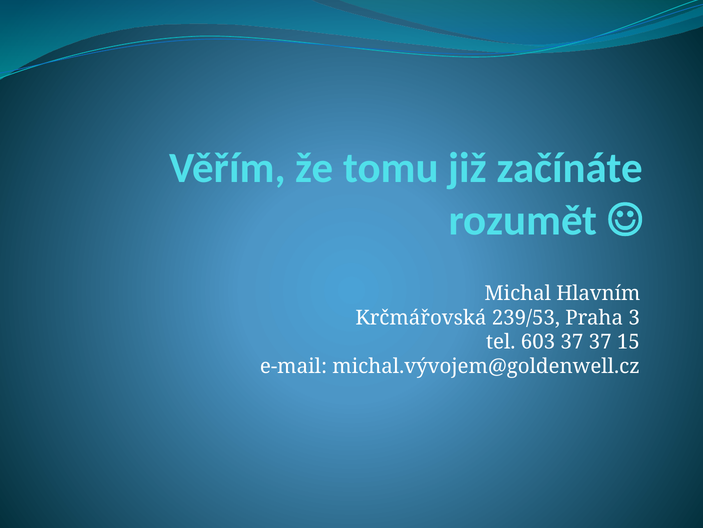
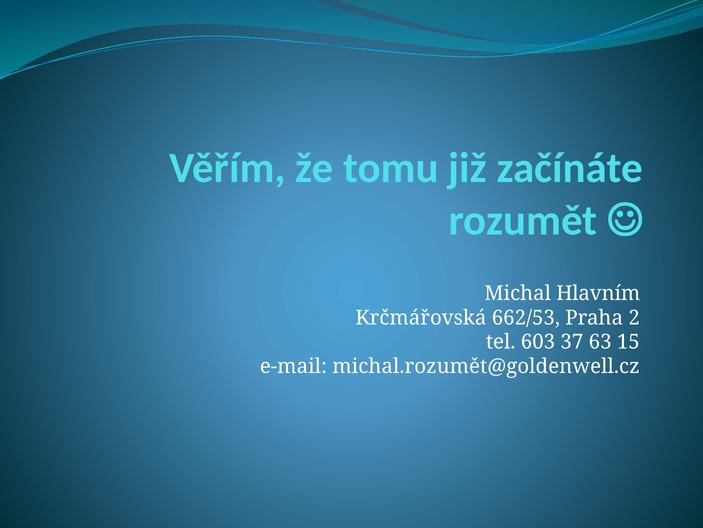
239/53: 239/53 -> 662/53
3: 3 -> 2
37 37: 37 -> 63
michal.vývojem@goldenwell.cz: michal.vývojem@goldenwell.cz -> michal.rozumět@goldenwell.cz
